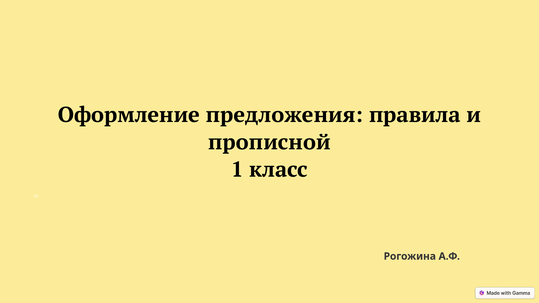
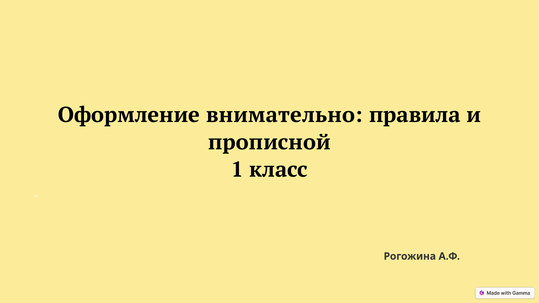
предложения: предложения -> внимательно
